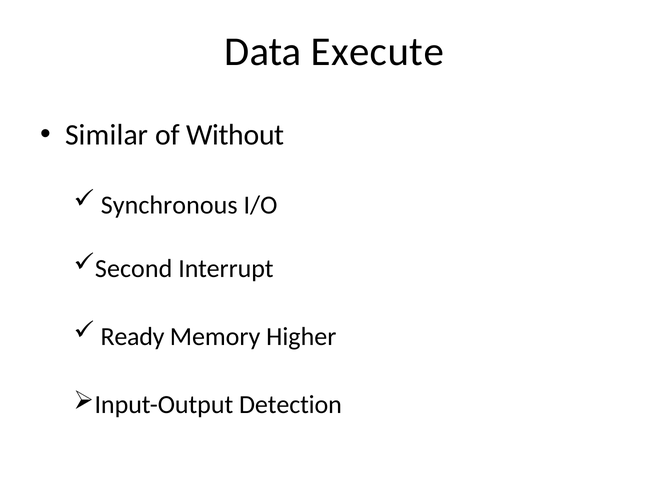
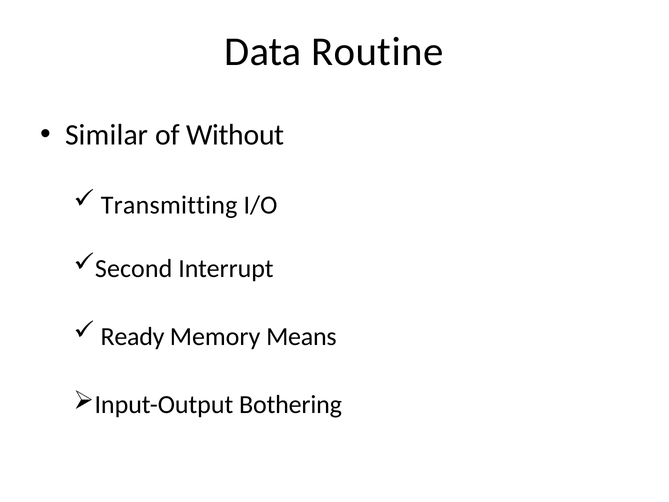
Execute: Execute -> Routine
Synchronous: Synchronous -> Transmitting
Higher: Higher -> Means
Detection: Detection -> Bothering
